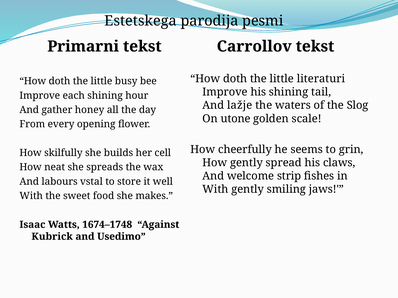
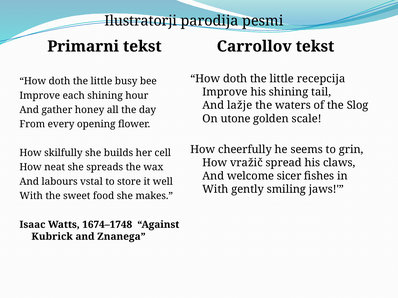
Estetskega: Estetskega -> Ilustratorji
literaturi: literaturi -> recepcija
How gently: gently -> vražič
strip: strip -> sicer
Usedimo: Usedimo -> Znanega
